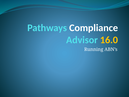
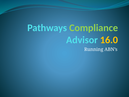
Compliance colour: white -> light green
